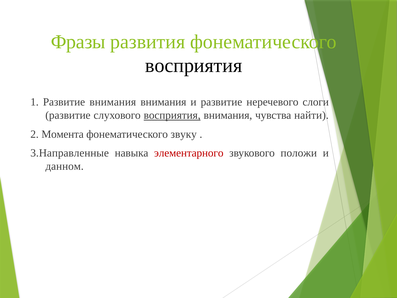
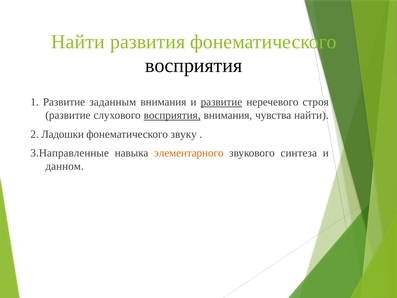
Фразы at (78, 42): Фразы -> Найти
Развитие внимания: внимания -> заданным
развитие at (221, 102) underline: none -> present
слоги: слоги -> строя
Момента: Момента -> Ладошки
элементарного colour: red -> orange
положи: положи -> синтеза
